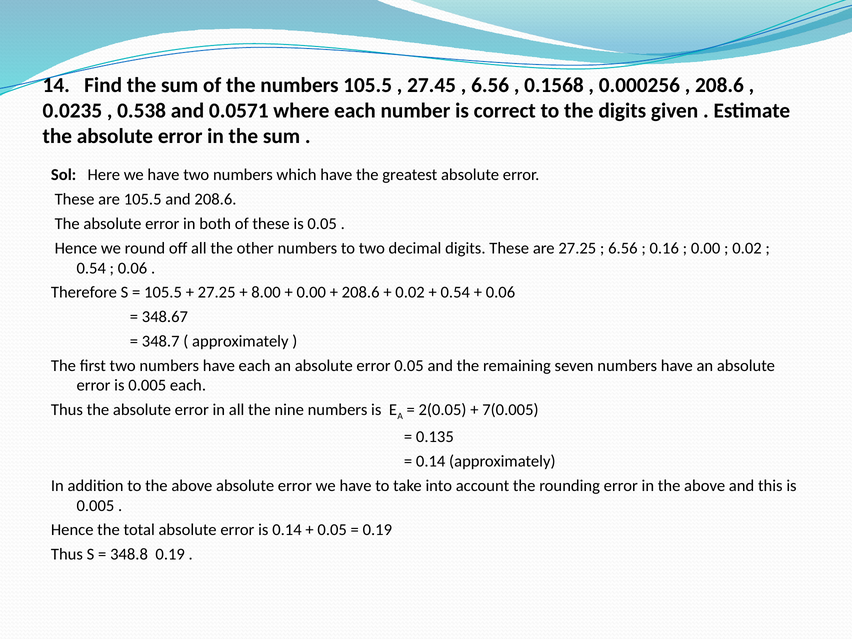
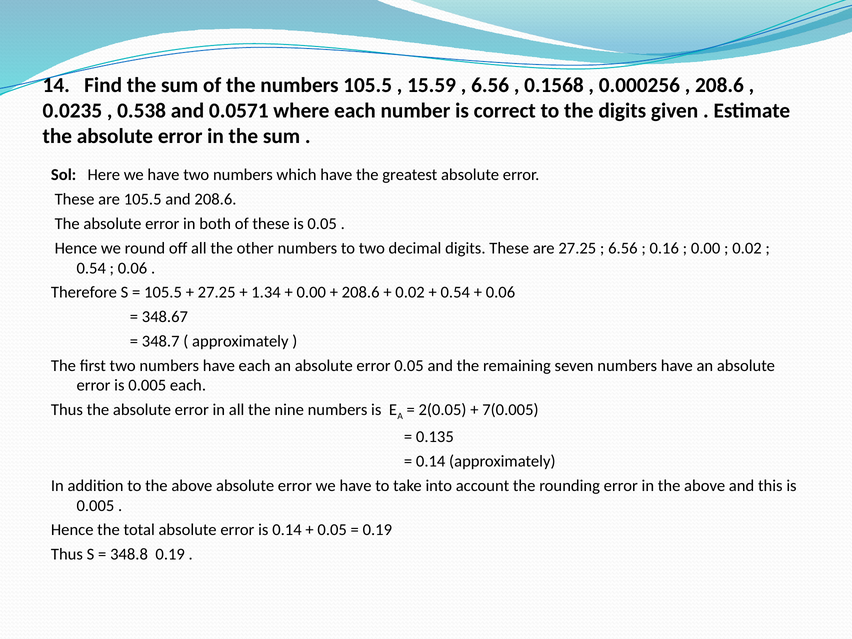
27.45: 27.45 -> 15.59
8.00: 8.00 -> 1.34
